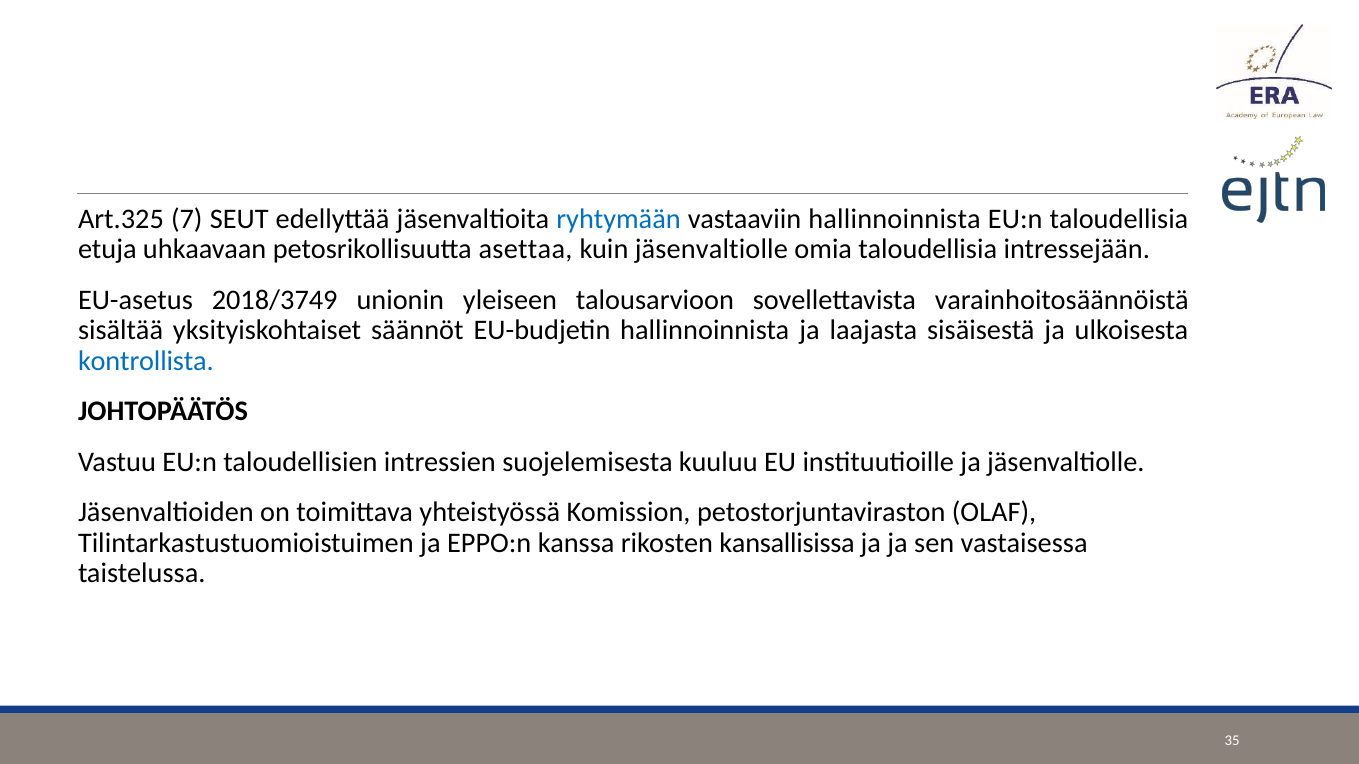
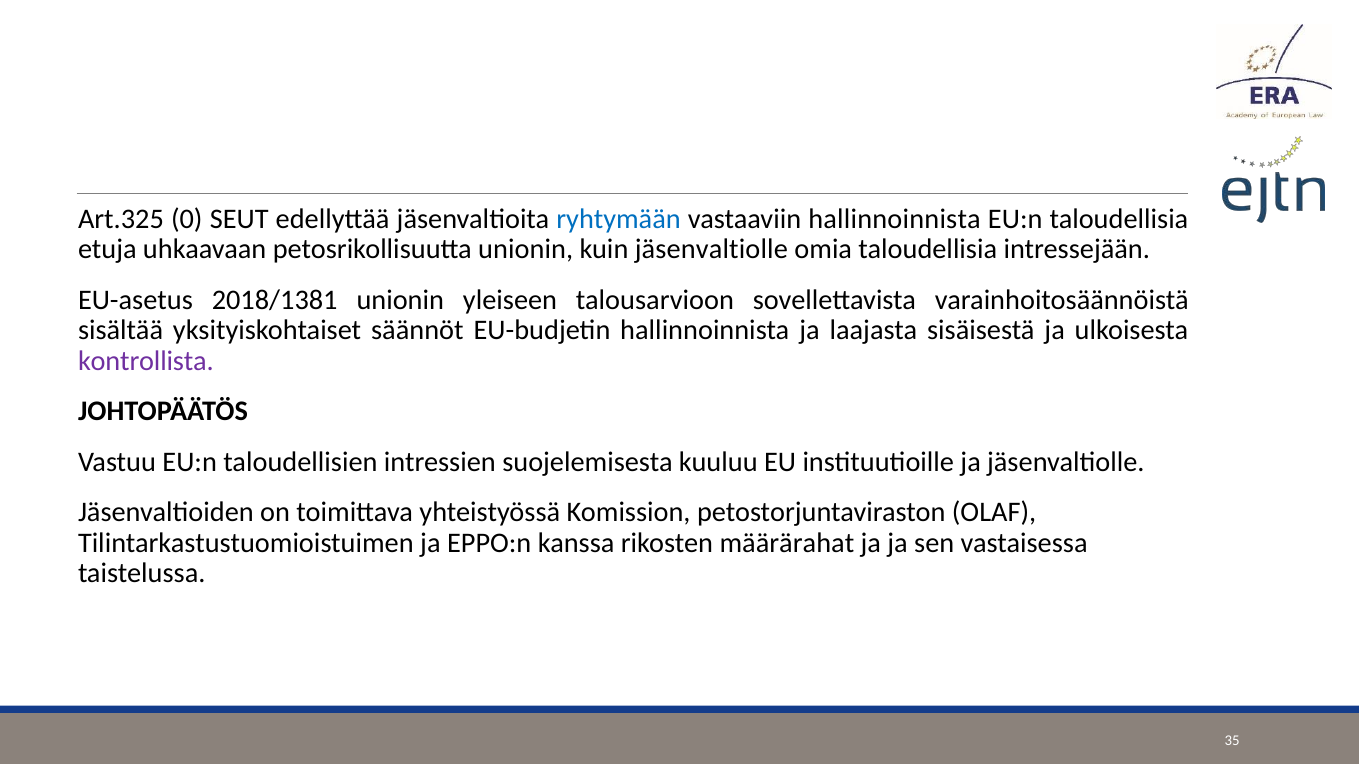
7: 7 -> 0
petosrikollisuutta asettaa: asettaa -> unionin
2018/3749: 2018/3749 -> 2018/1381
kontrollista colour: blue -> purple
kansallisissa: kansallisissa -> määrärahat
